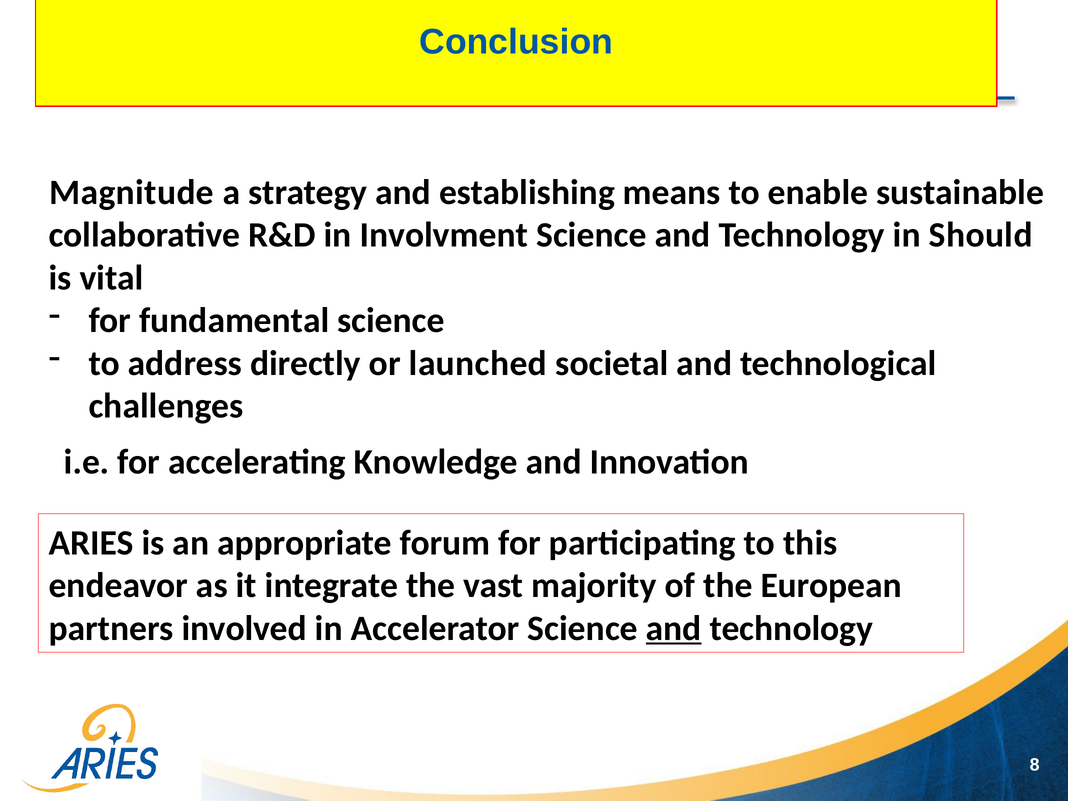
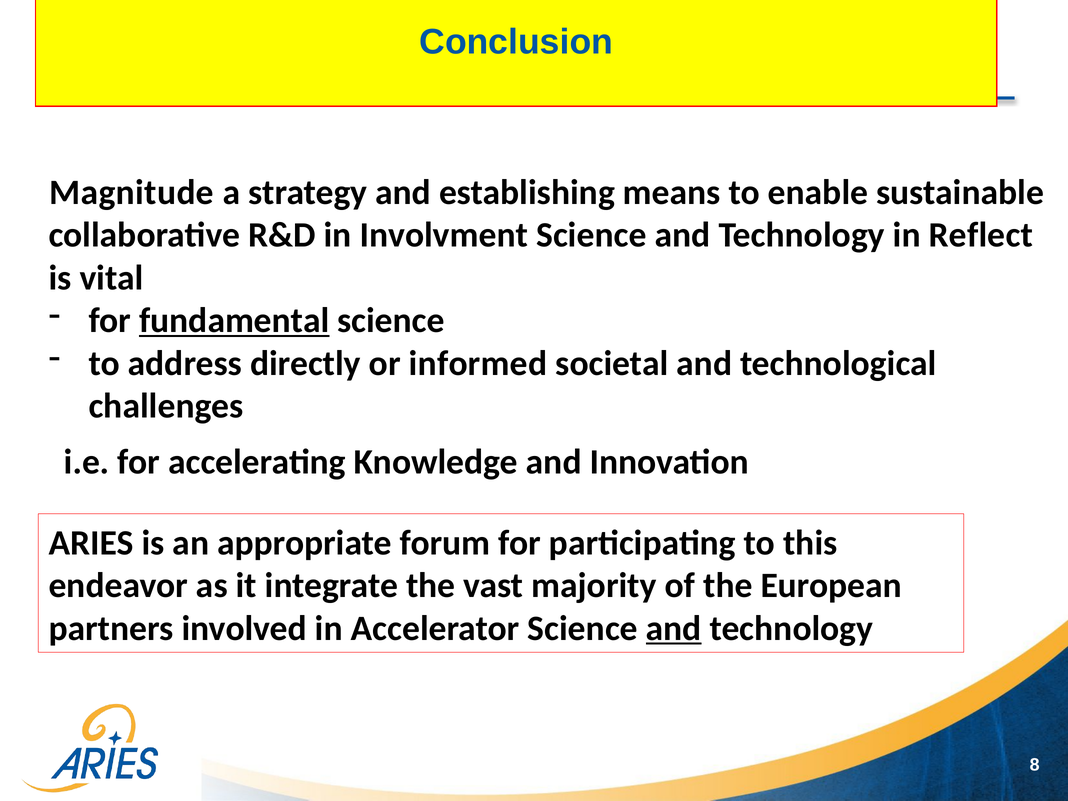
Should: Should -> Reflect
fundamental underline: none -> present
launched: launched -> informed
